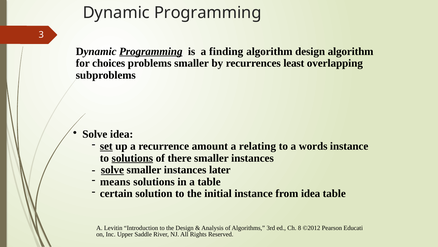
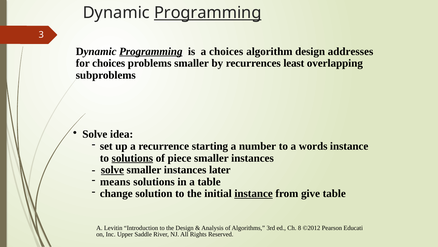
Programming at (208, 13) underline: none -> present
a finding: finding -> choices
design algorithm: algorithm -> addresses
set underline: present -> none
amount: amount -> starting
relating: relating -> number
there: there -> piece
certain: certain -> change
instance at (254, 193) underline: none -> present
from idea: idea -> give
